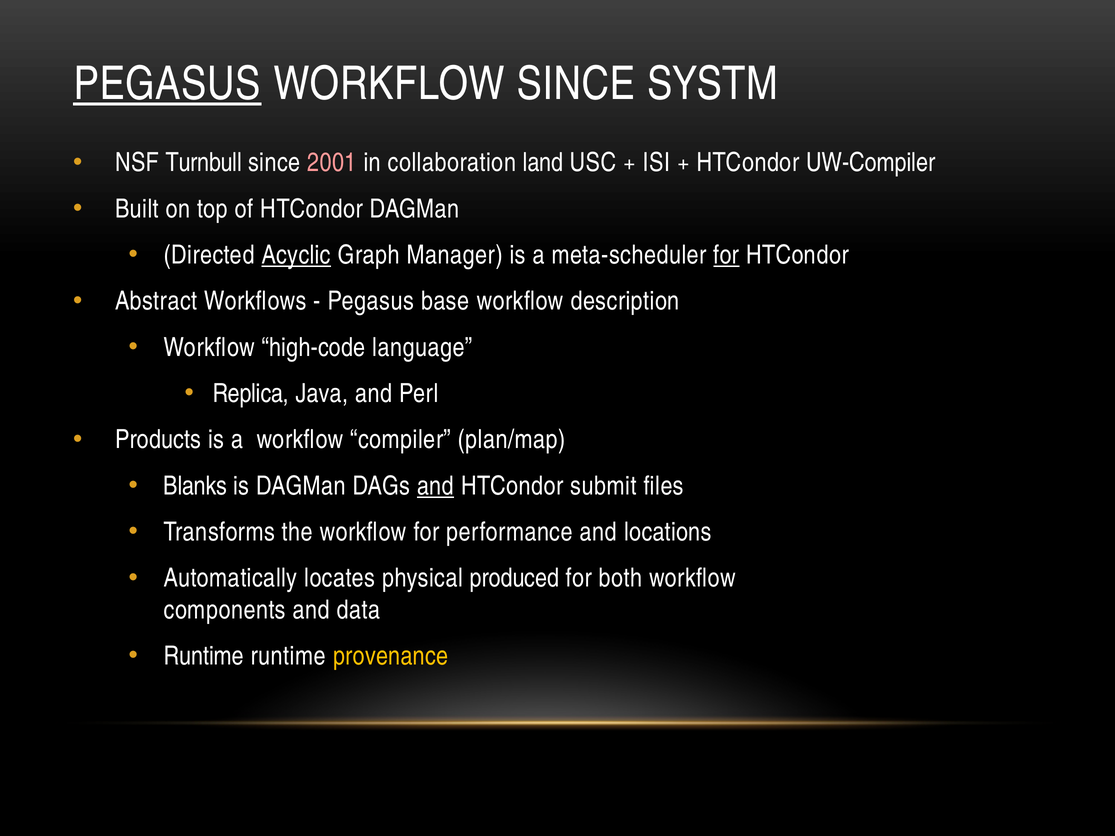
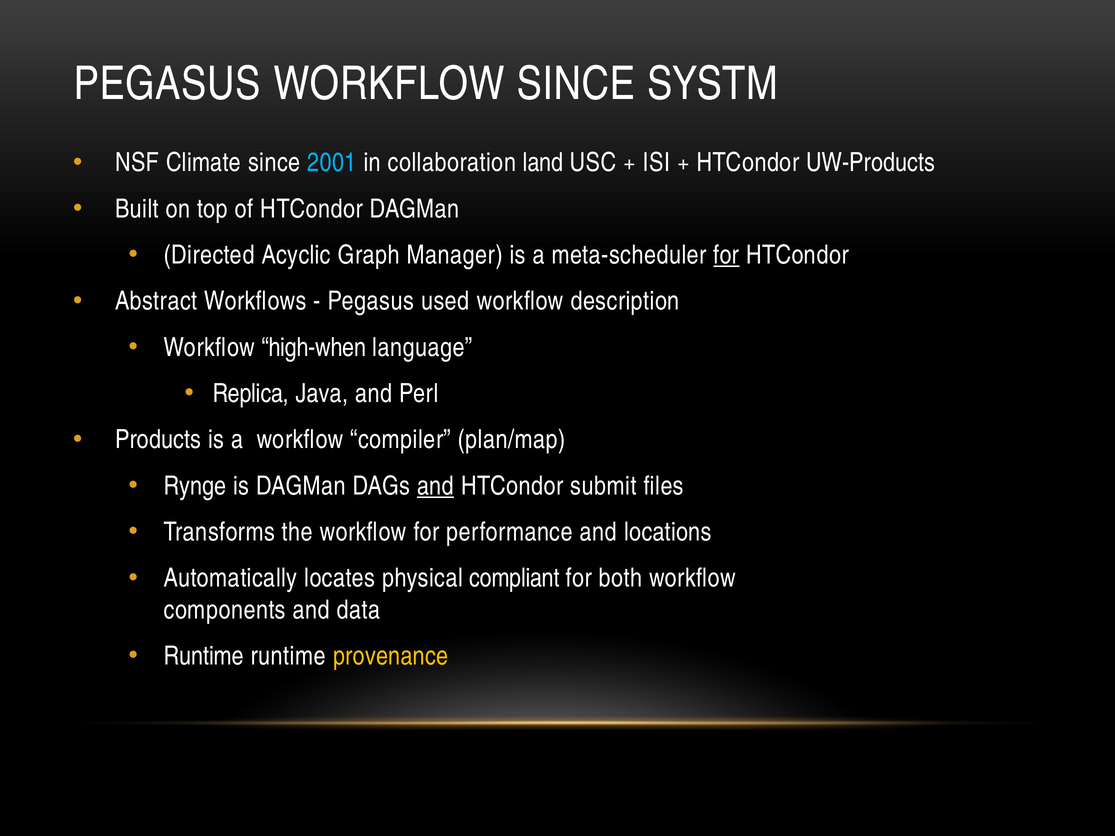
PEGASUS at (167, 84) underline: present -> none
Turnbull: Turnbull -> Climate
2001 colour: pink -> light blue
UW-Compiler: UW-Compiler -> UW-Products
Acyclic underline: present -> none
base: base -> used
high-code: high-code -> high-when
Blanks: Blanks -> Rynge
produced: produced -> compliant
